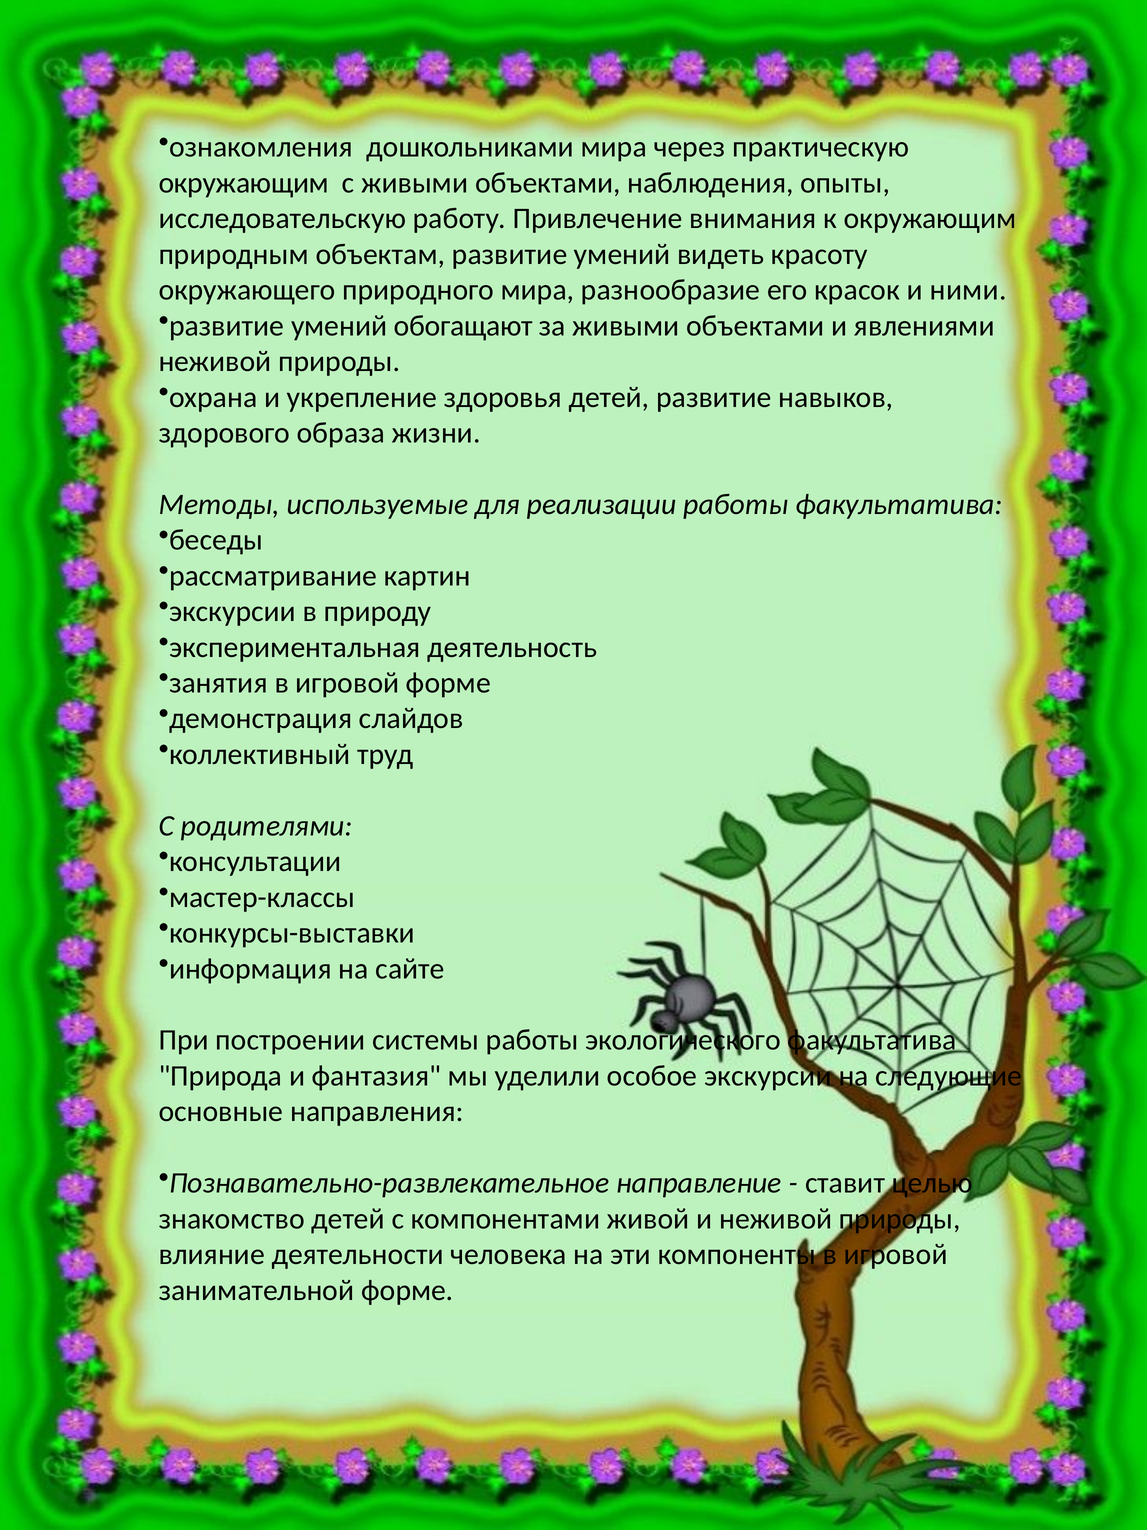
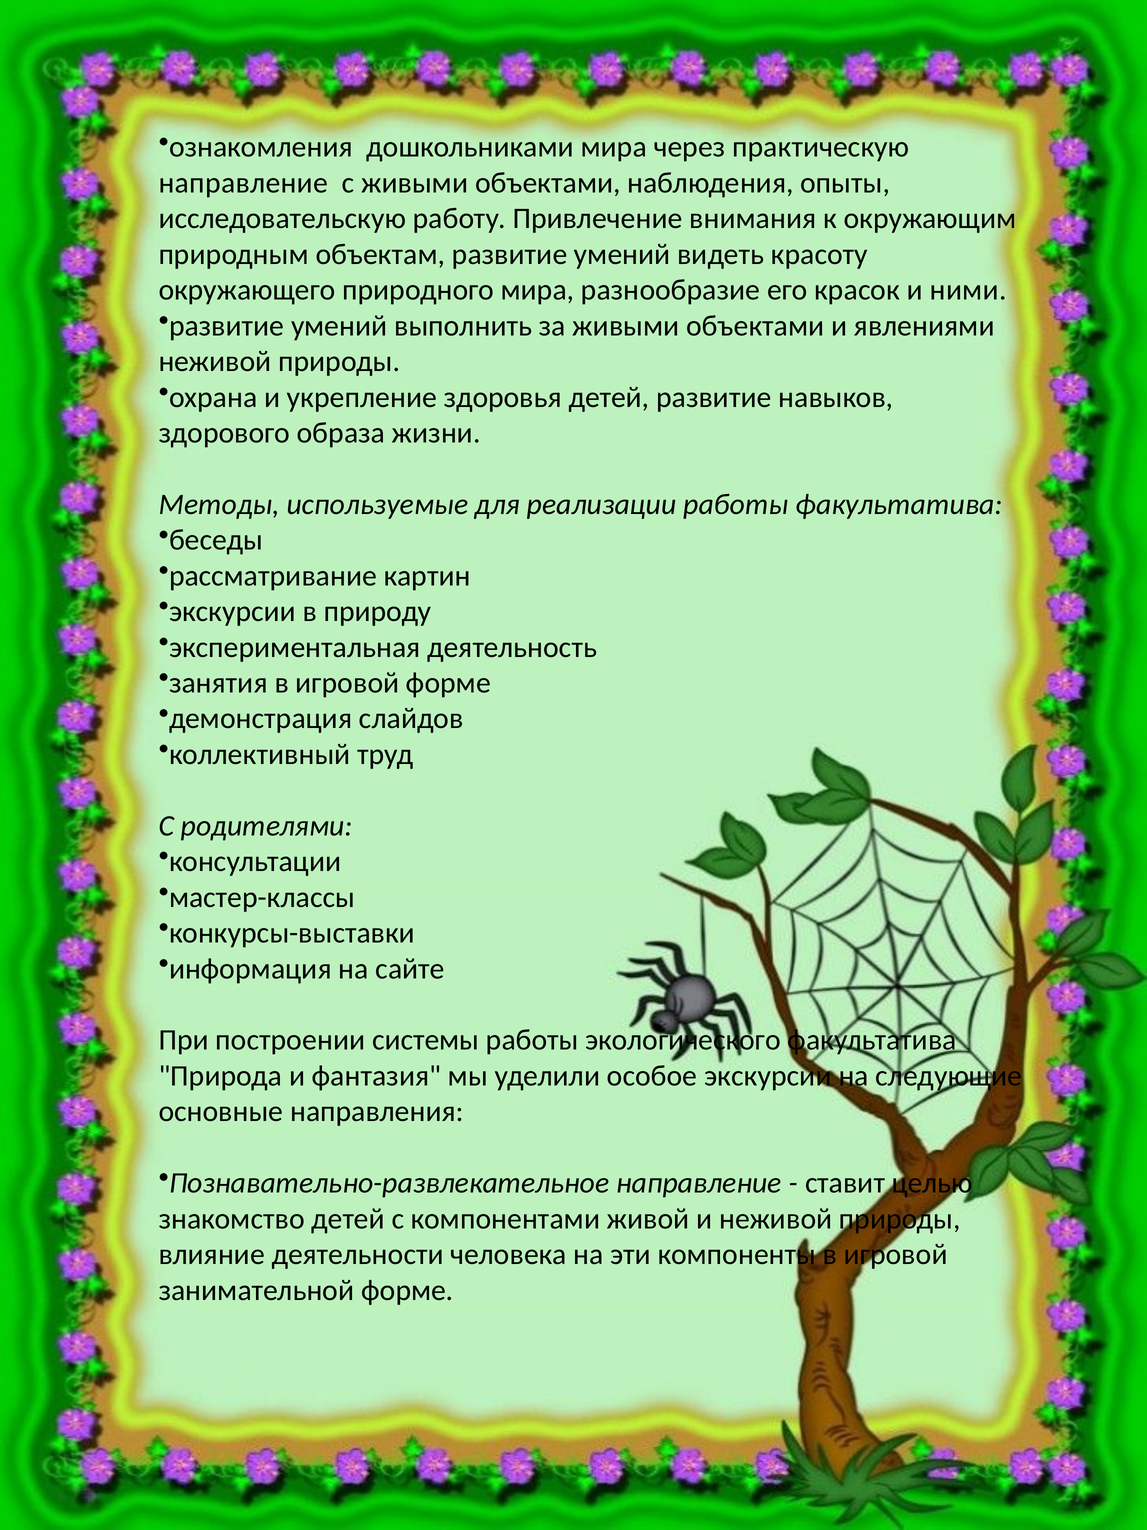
окружающим at (244, 183): окружающим -> направление
обогащают: обогащают -> выполнить
